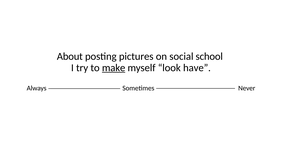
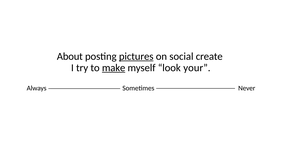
pictures underline: none -> present
school: school -> create
have: have -> your
